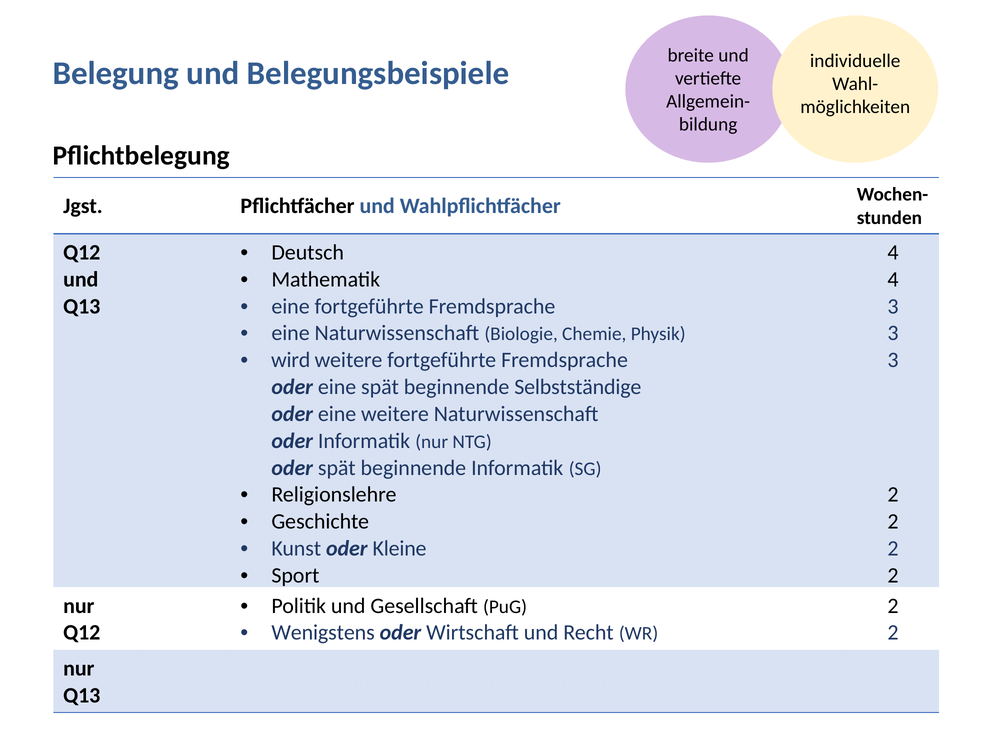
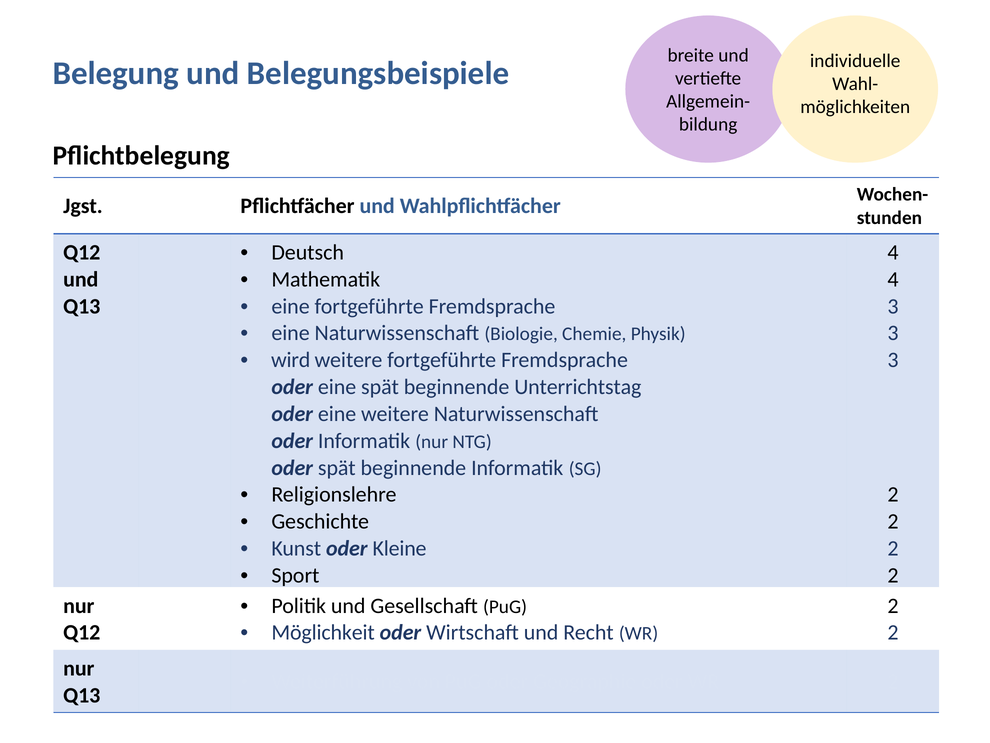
Selbstständige: Selbstständige -> Unterrichtstag
Wenigstens: Wenigstens -> Möglichkeit
